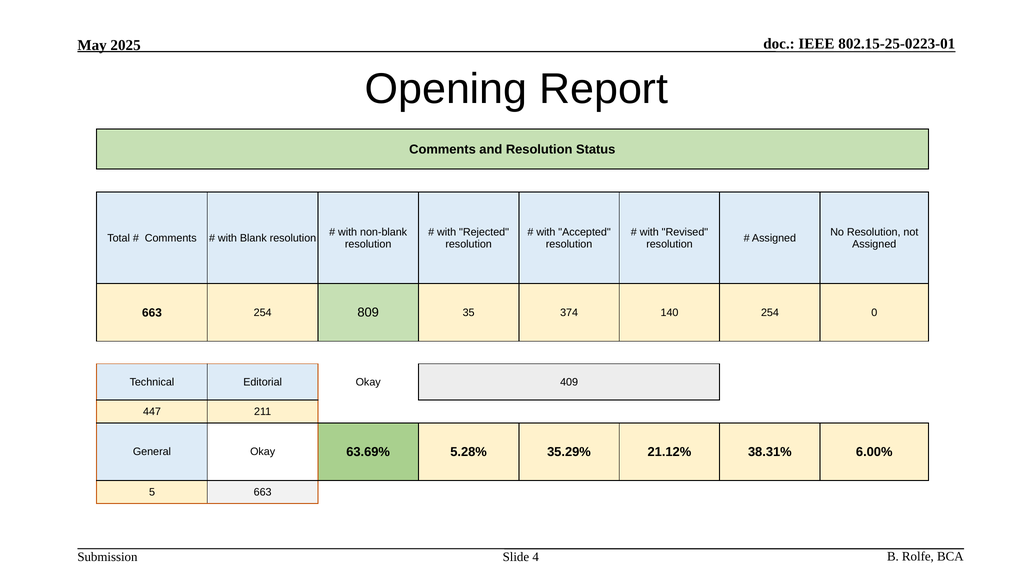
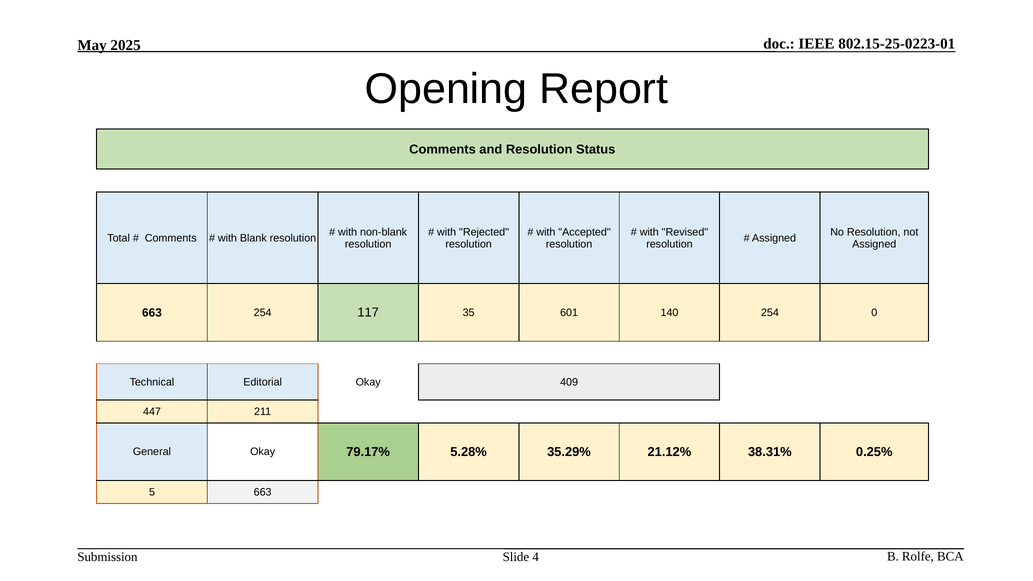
809: 809 -> 117
374: 374 -> 601
63.69%: 63.69% -> 79.17%
6.00%: 6.00% -> 0.25%
